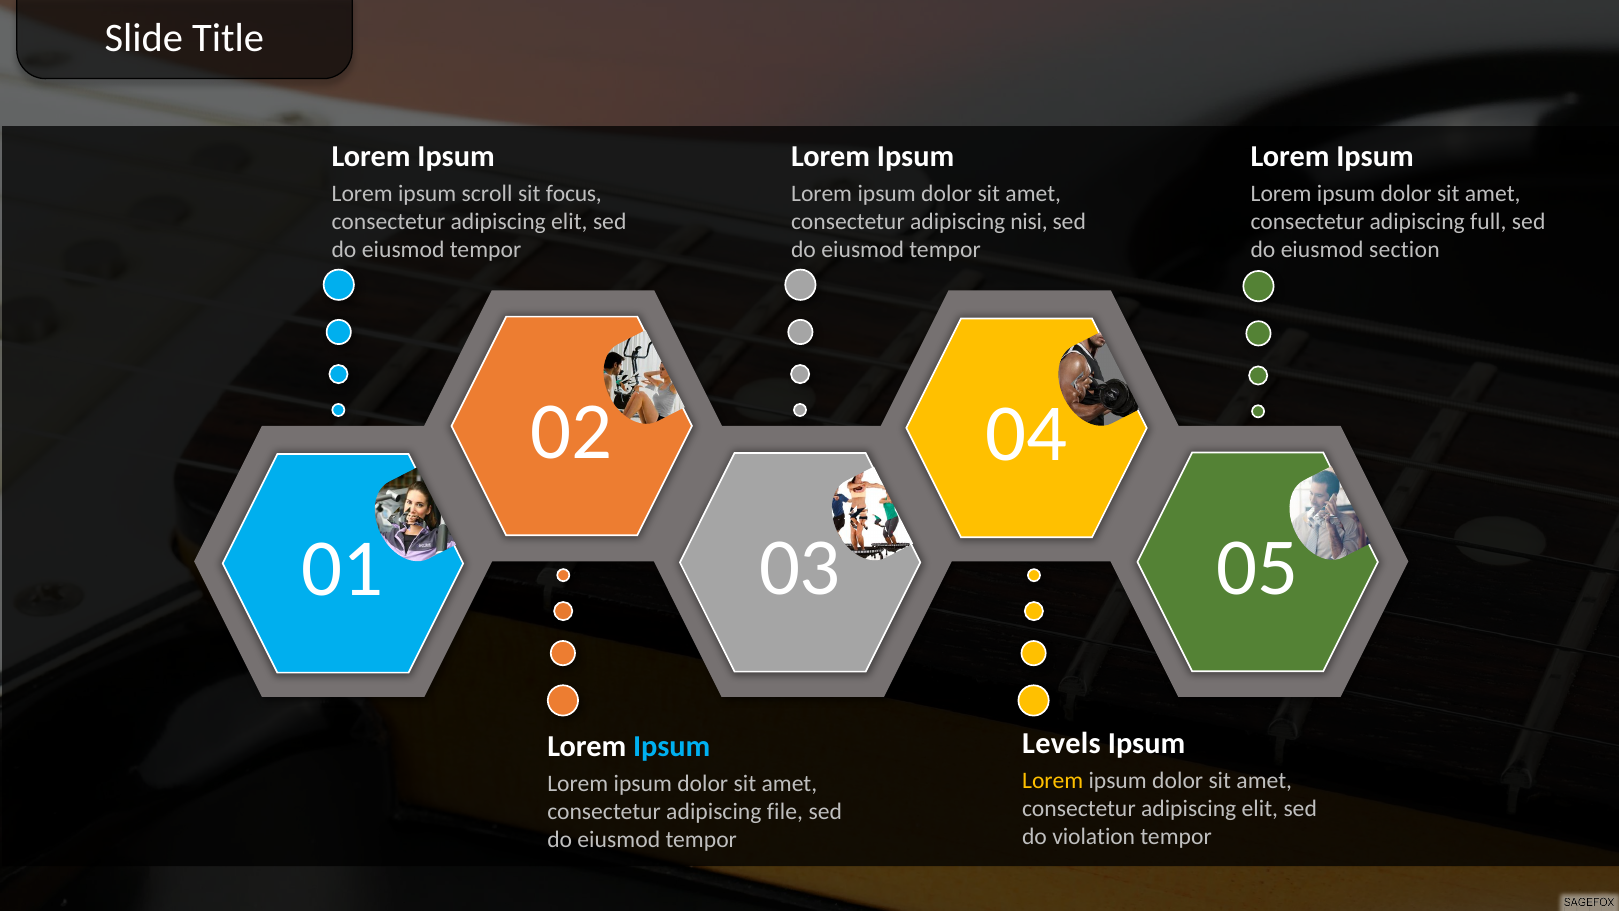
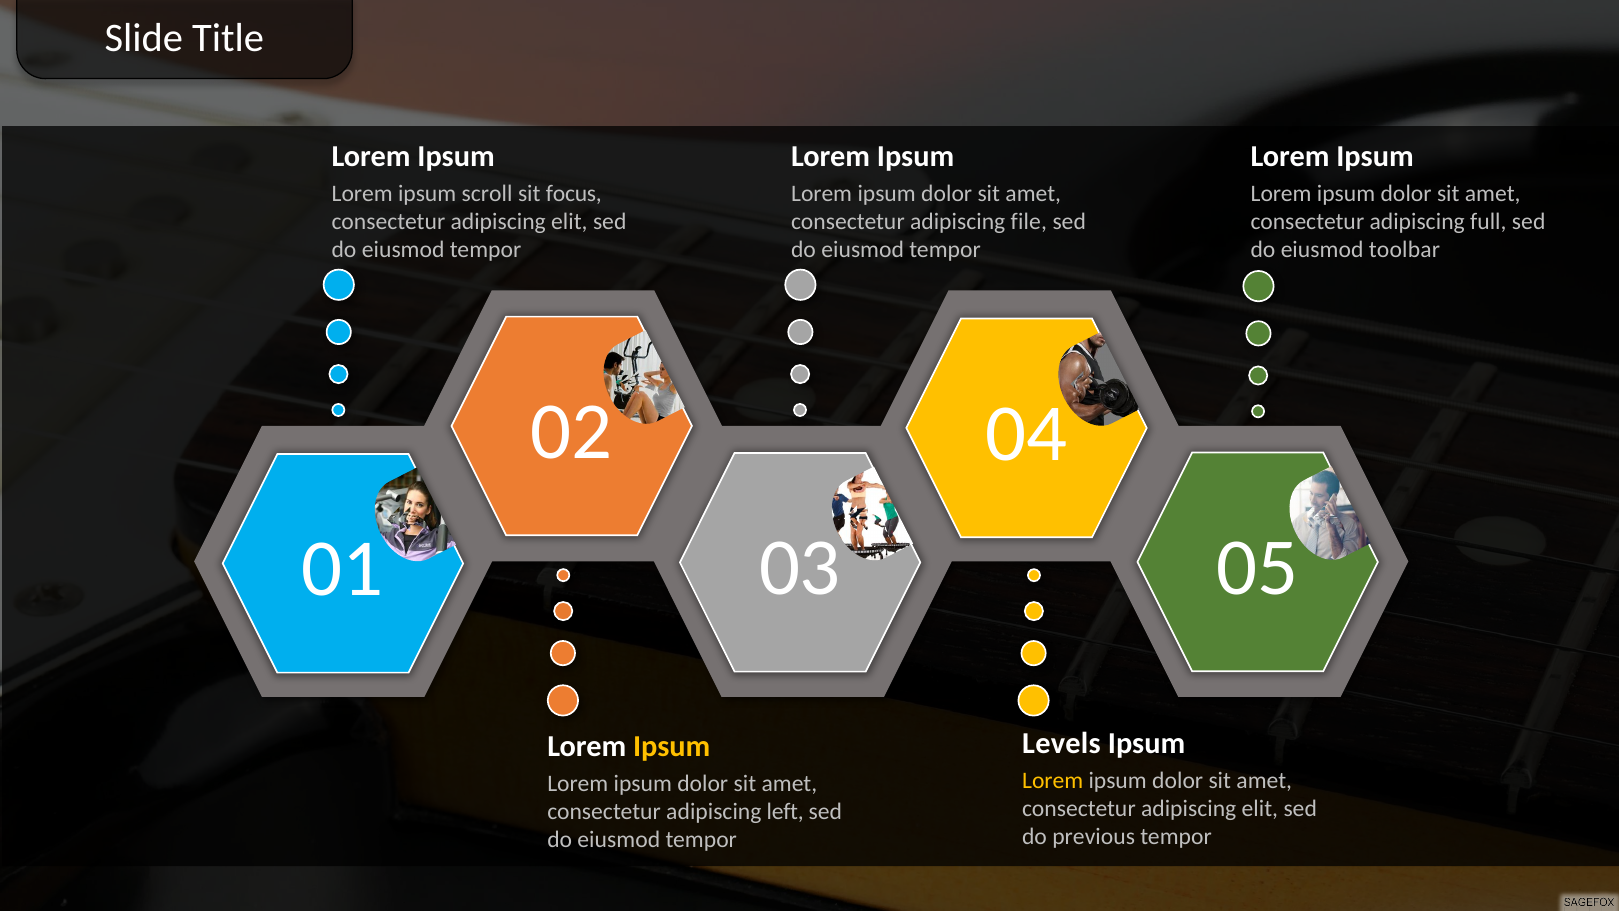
nisi: nisi -> file
section: section -> toolbar
Ipsum at (672, 747) colour: light blue -> yellow
file: file -> left
violation: violation -> previous
